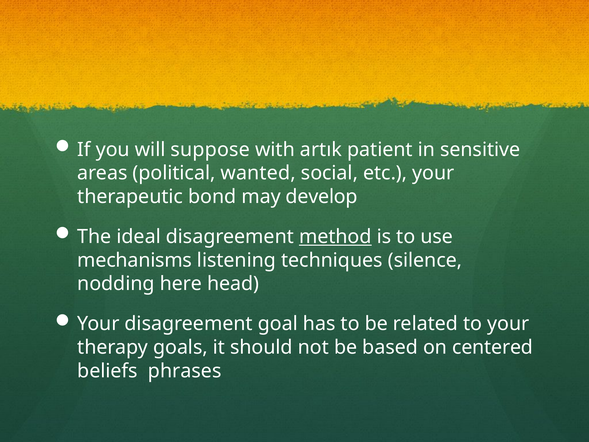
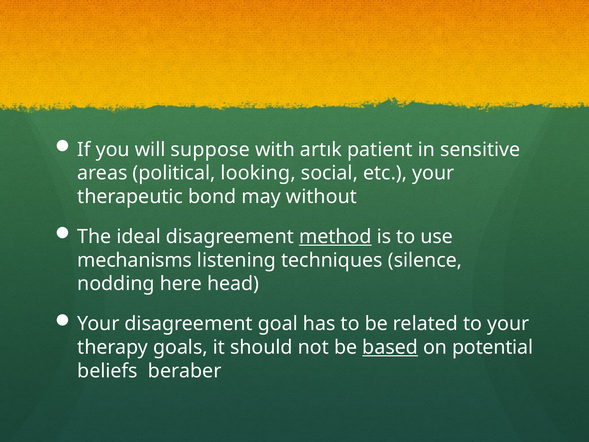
wanted: wanted -> looking
develop: develop -> without
based underline: none -> present
centered: centered -> potential
phrases: phrases -> beraber
